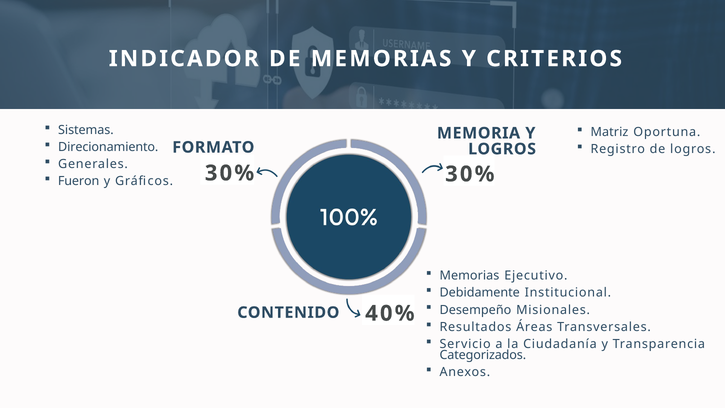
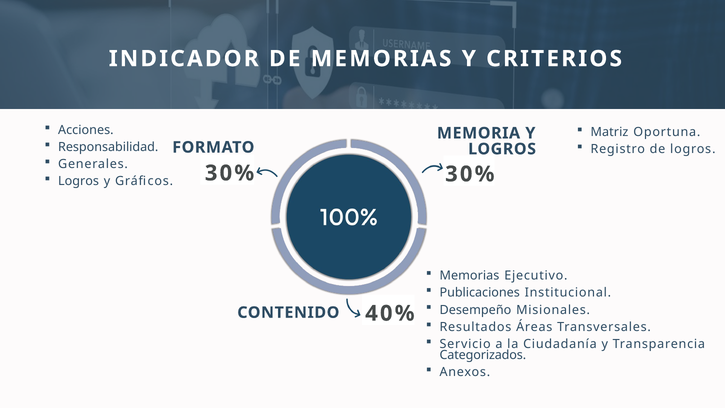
Sistemas: Sistemas -> Acciones
Direcionamiento: Direcionamiento -> Responsabilidad
Fueron at (79, 181): Fueron -> Logros
Debidamente: Debidamente -> Publicaciones
